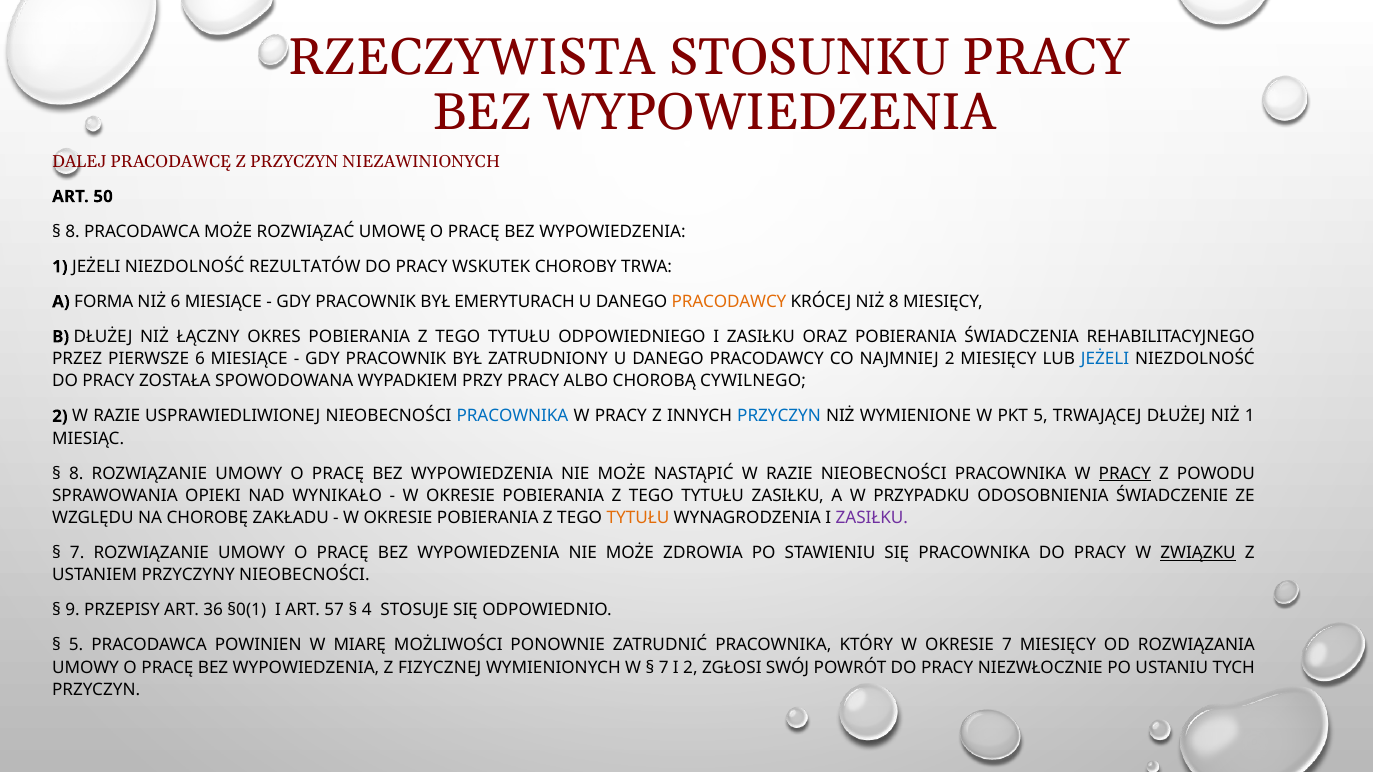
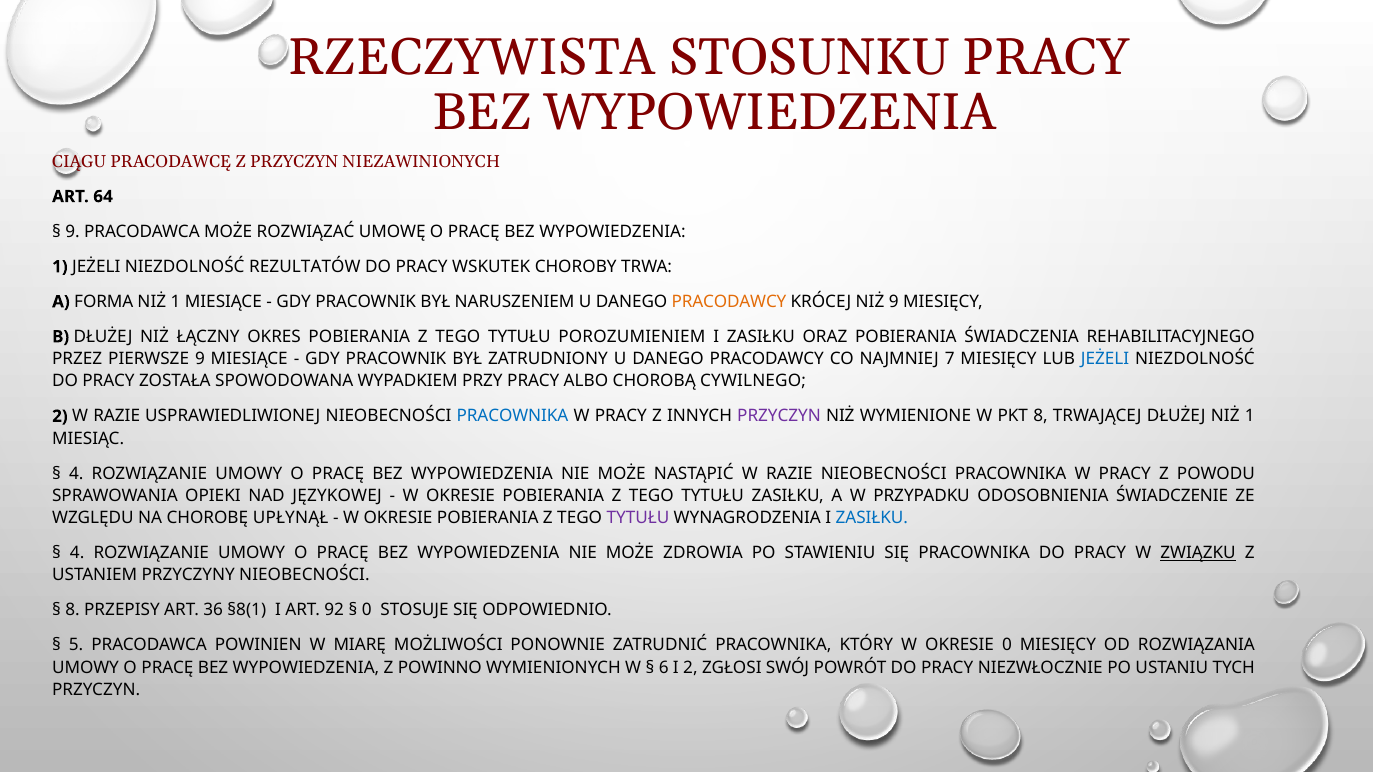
DALEJ: DALEJ -> CIĄGU
50: 50 -> 64
8 at (72, 232): 8 -> 9
6 at (175, 302): 6 -> 1
EMERYTURACH: EMERYTURACH -> NARUSZENIEM
NIŻ 8: 8 -> 9
ODPOWIEDNIEGO: ODPOWIEDNIEGO -> POROZUMIENIEM
PIERWSZE 6: 6 -> 9
NAJMNIEJ 2: 2 -> 7
PRZYCZYN at (779, 416) colour: blue -> purple
PKT 5: 5 -> 8
8 at (76, 474): 8 -> 4
PRACY at (1125, 474) underline: present -> none
WYNIKAŁO: WYNIKAŁO -> JĘZYKOWEJ
ZAKŁADU: ZAKŁADU -> UPŁYNĄŁ
TYTUŁU at (638, 518) colour: orange -> purple
ZASIŁKU at (872, 518) colour: purple -> blue
7 at (77, 553): 7 -> 4
9 at (72, 610): 9 -> 8
§0(1: §0(1 -> §8(1
57: 57 -> 92
4 at (367, 610): 4 -> 0
OKRESIE 7: 7 -> 0
FIZYCZNEJ: FIZYCZNEJ -> POWINNO
7 at (664, 668): 7 -> 6
